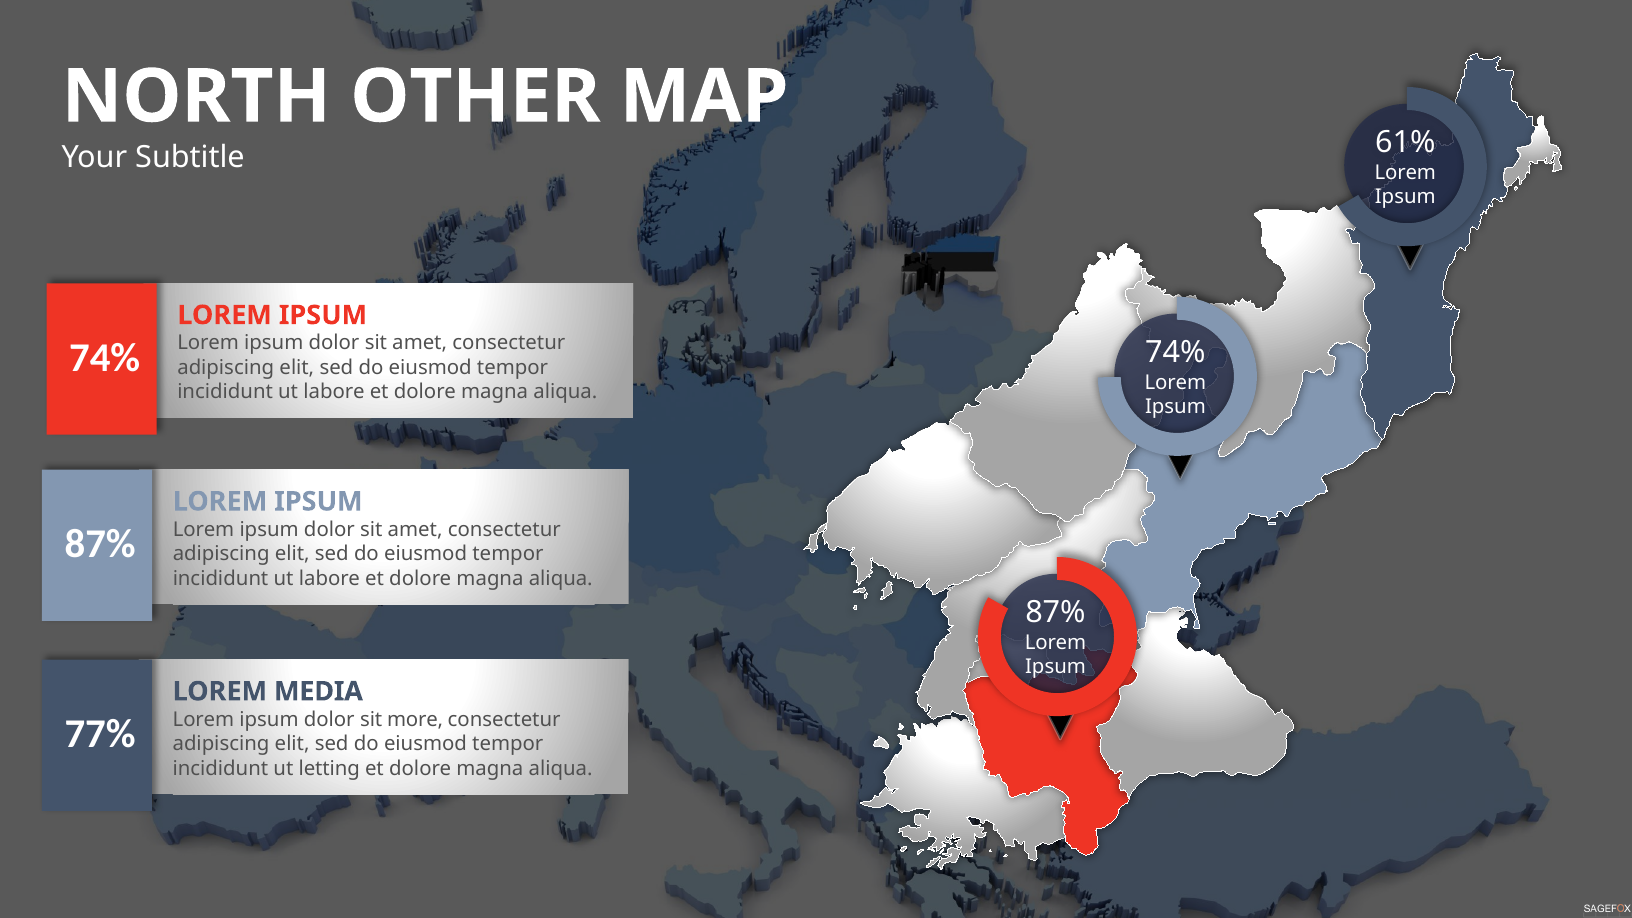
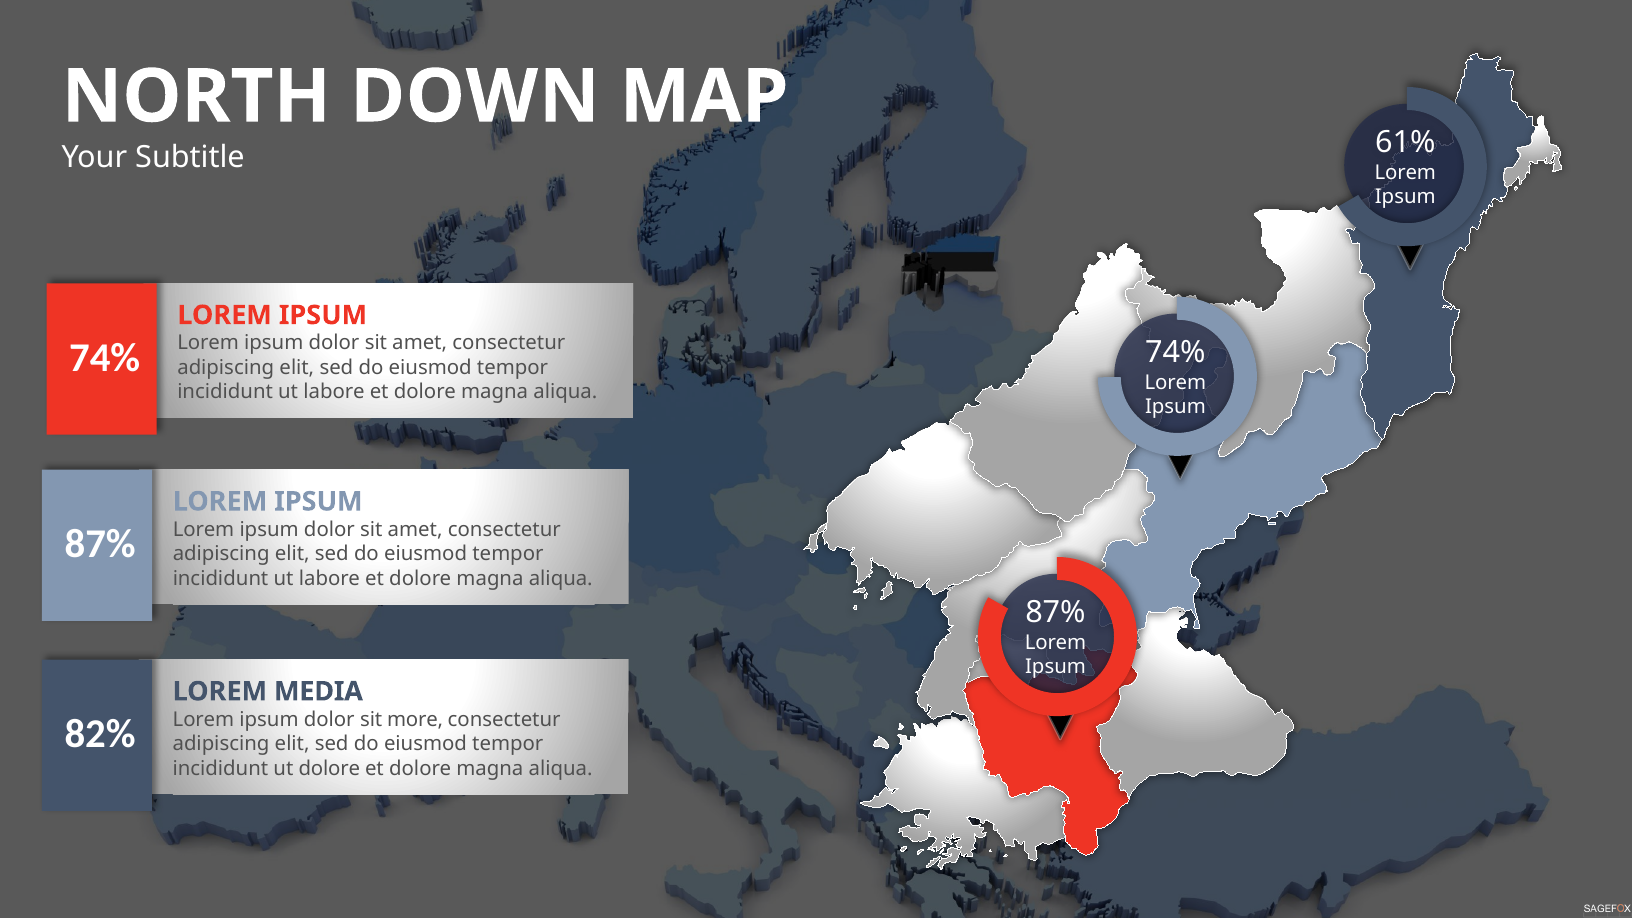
OTHER: OTHER -> DOWN
77%: 77% -> 82%
ut letting: letting -> dolore
